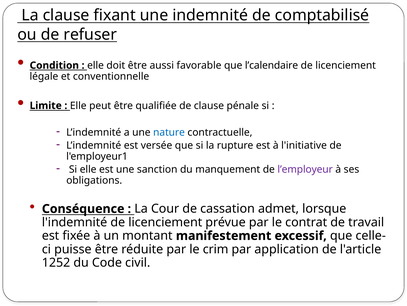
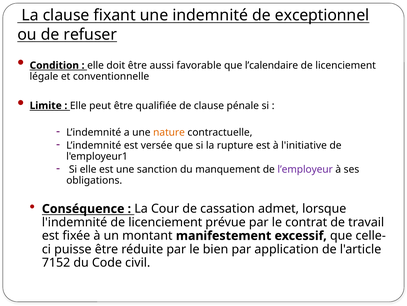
comptabilisé: comptabilisé -> exceptionnel
nature colour: blue -> orange
crim: crim -> bien
1252: 1252 -> 7152
